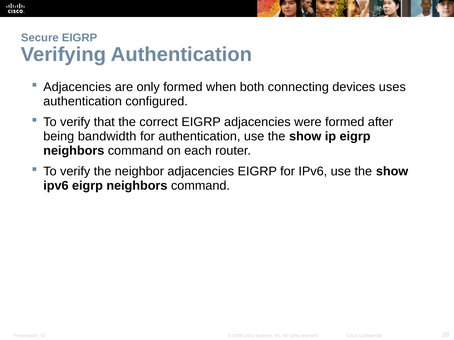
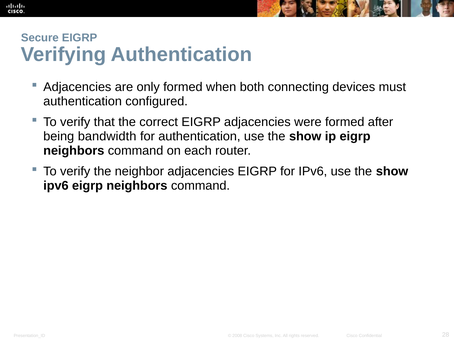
uses: uses -> must
